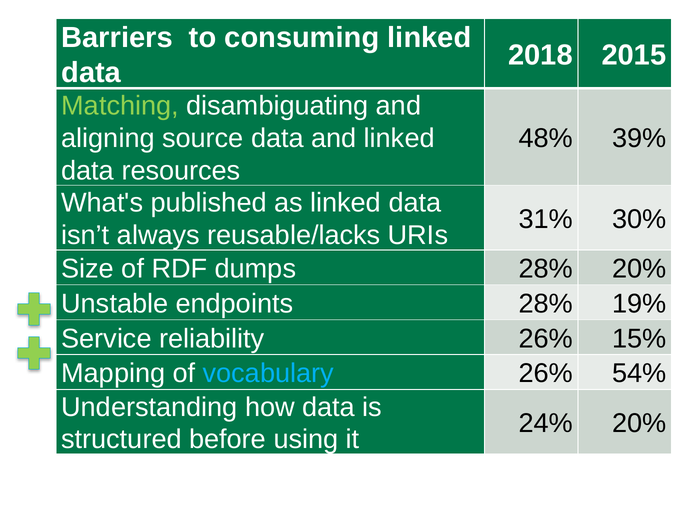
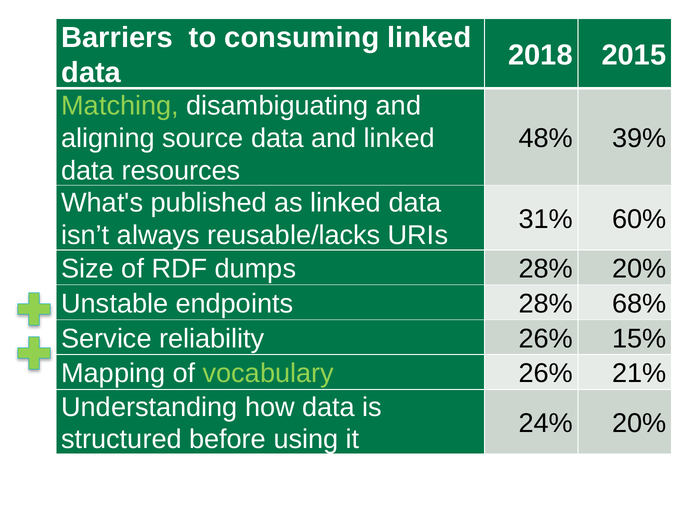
30%: 30% -> 60%
19%: 19% -> 68%
vocabulary colour: light blue -> light green
54%: 54% -> 21%
